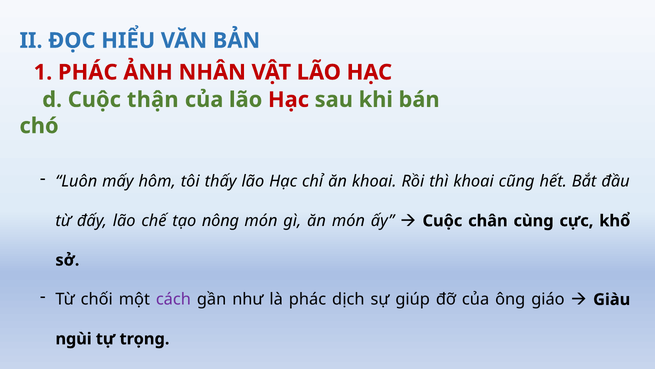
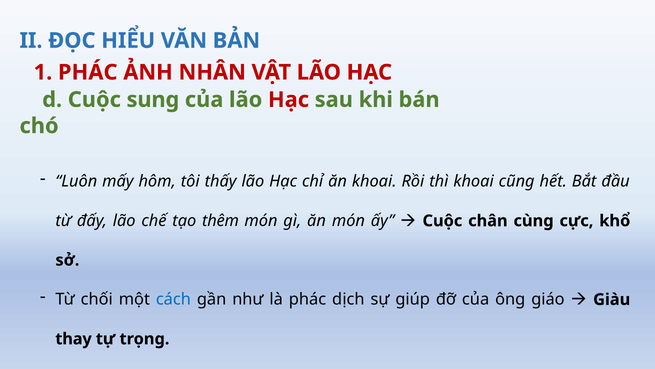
thận: thận -> sung
nông: nông -> thêm
cách colour: purple -> blue
ngùi: ngùi -> thay
